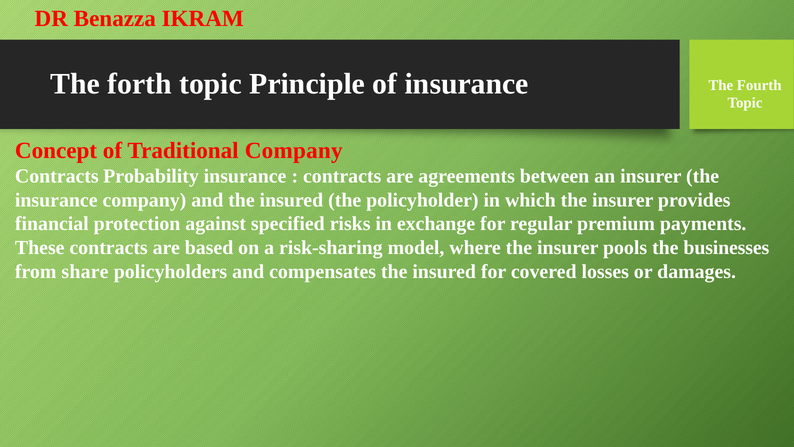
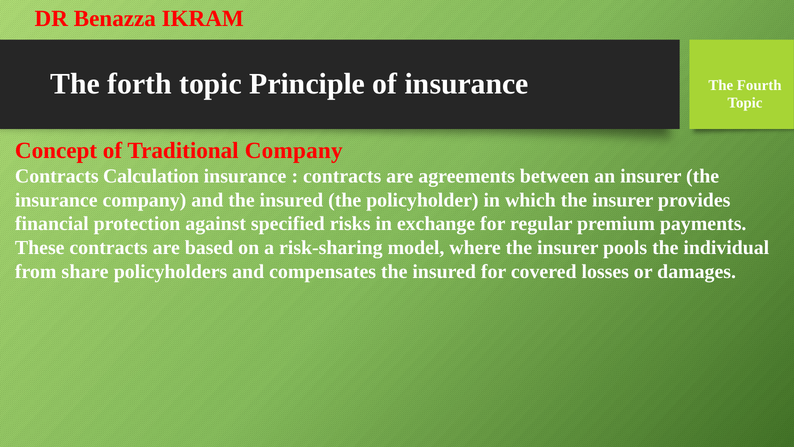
Probability: Probability -> Calculation
businesses: businesses -> individual
